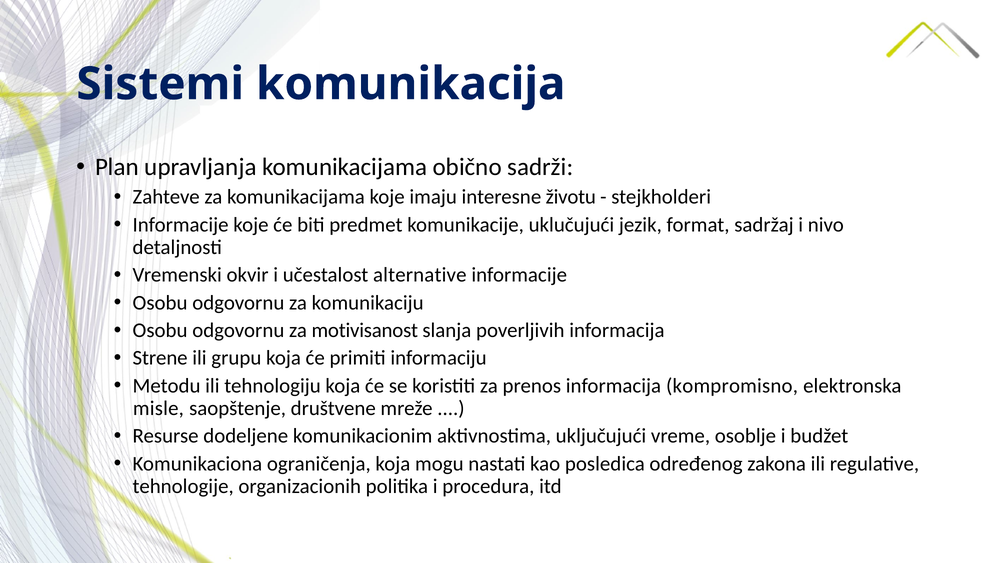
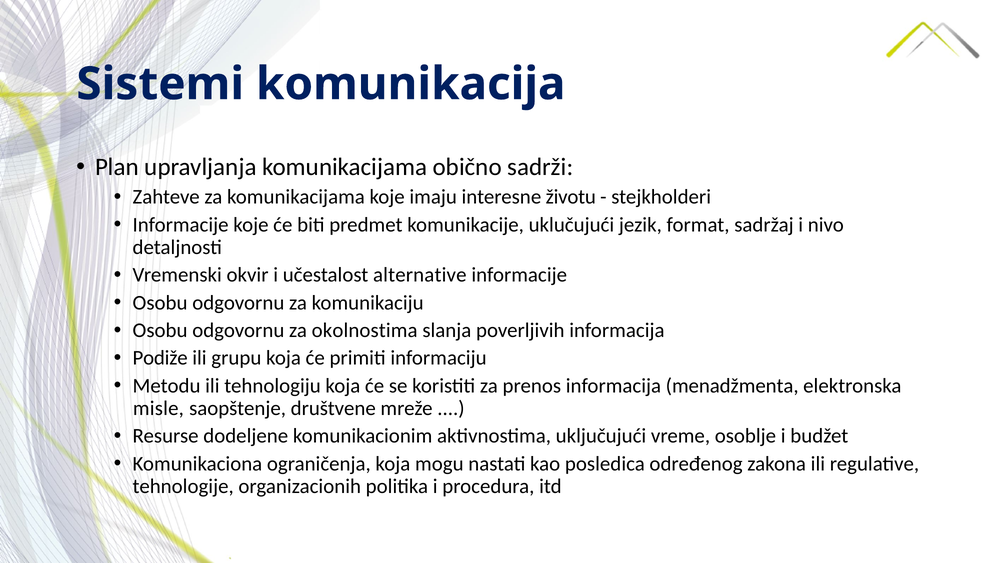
motivisanost: motivisanost -> okolnostima
Strene: Strene -> Podiže
kompromisno: kompromisno -> menadžmenta
